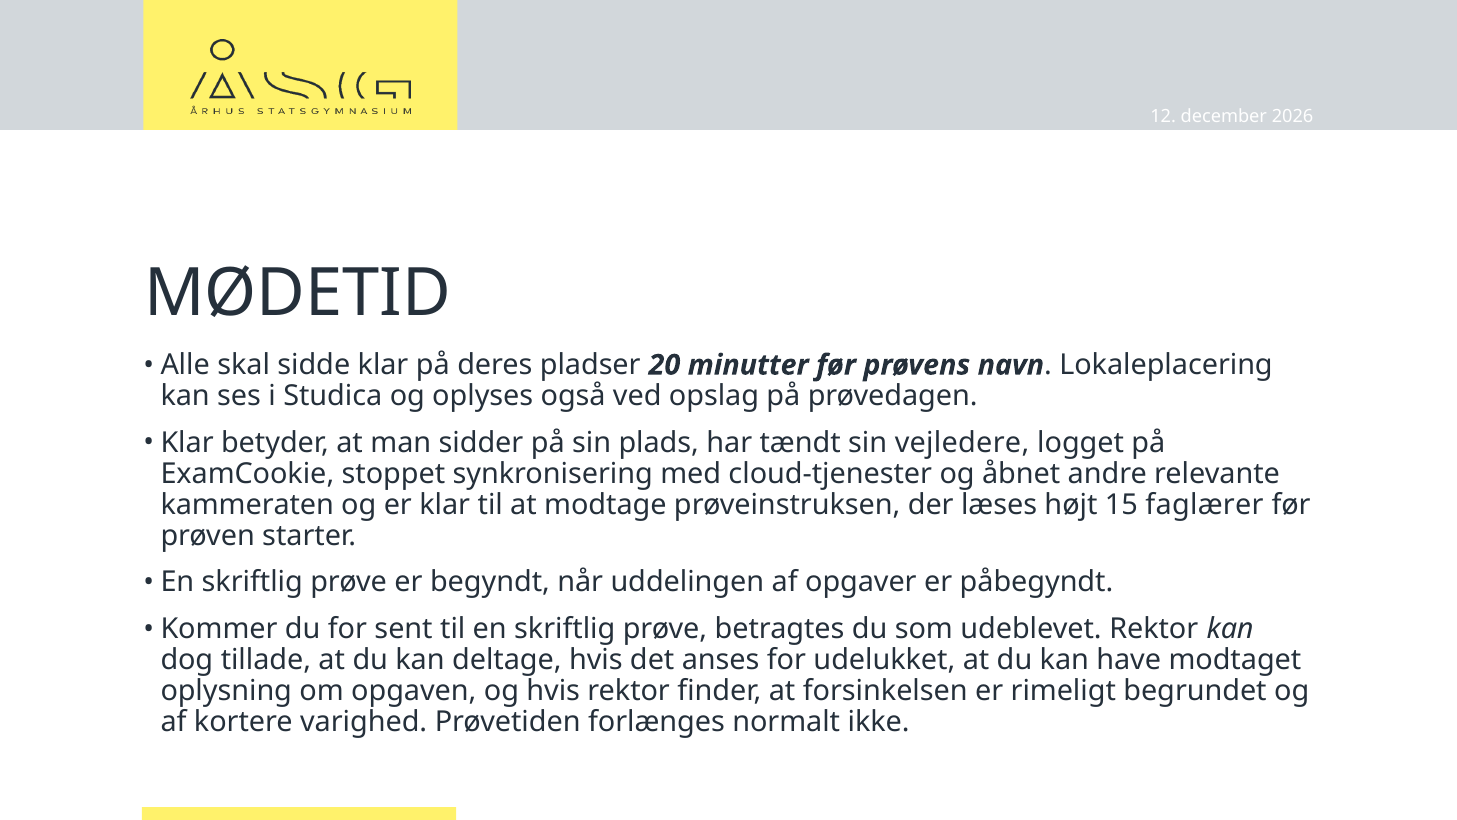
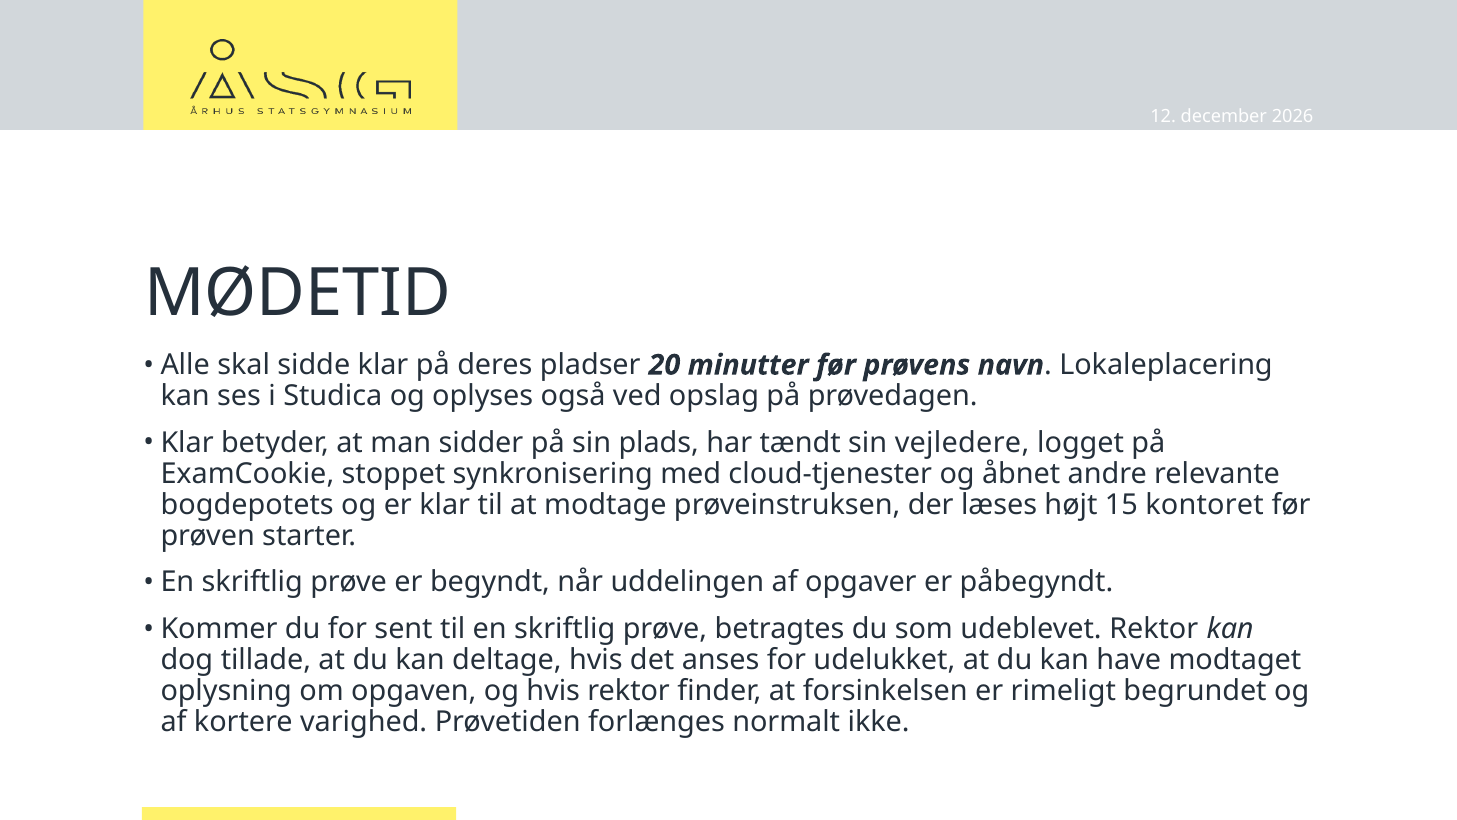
kammeraten: kammeraten -> bogdepotets
faglærer: faglærer -> kontoret
